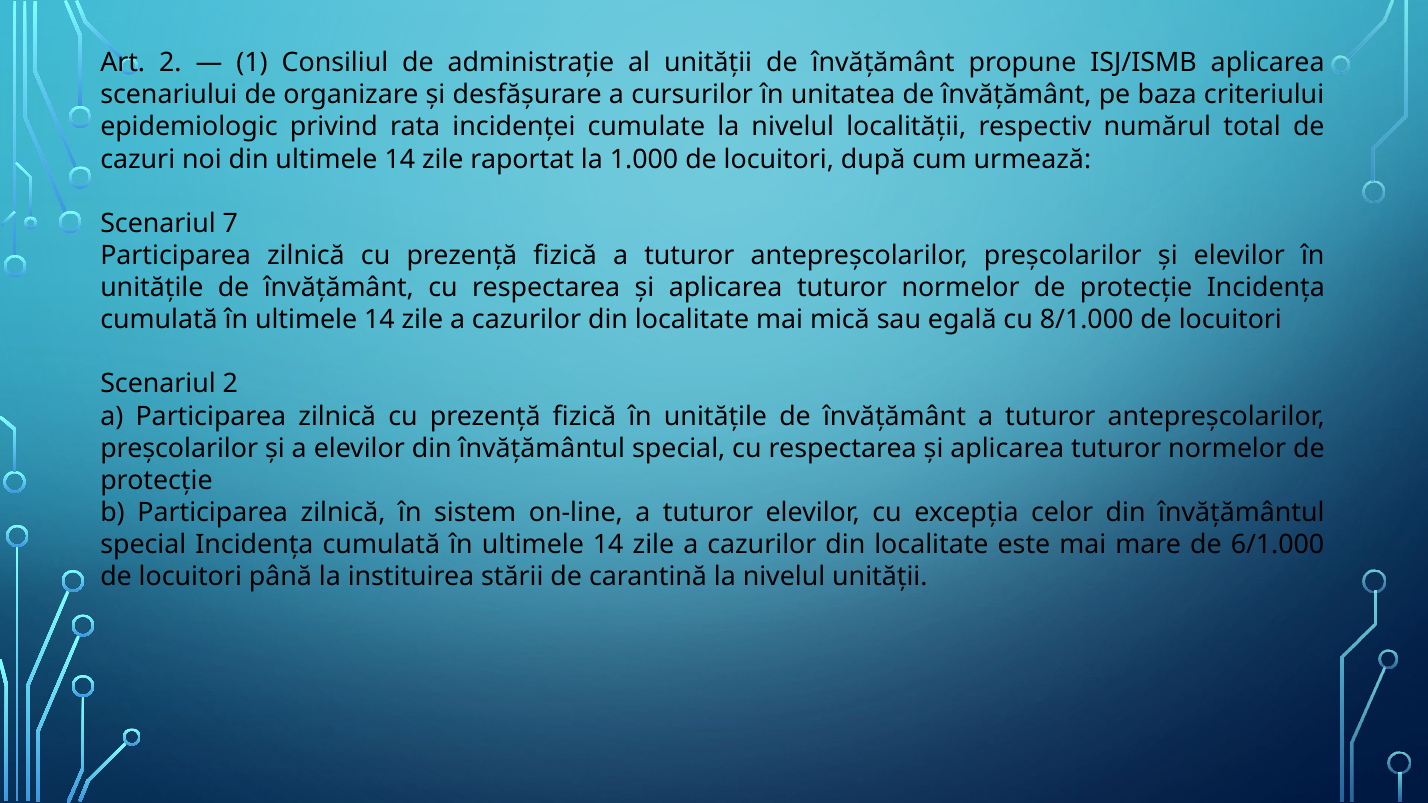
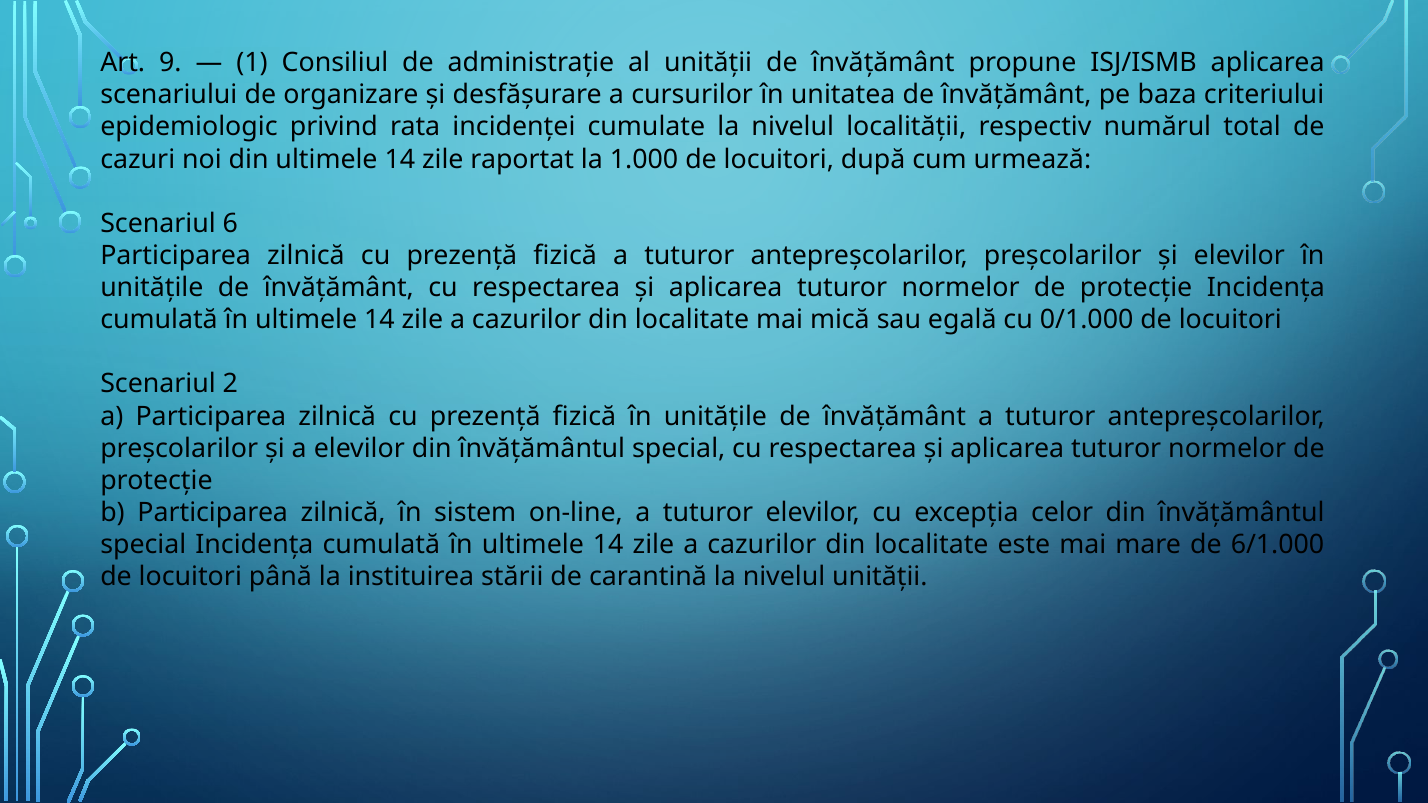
Art 2: 2 -> 9
7: 7 -> 6
8/1.000: 8/1.000 -> 0/1.000
